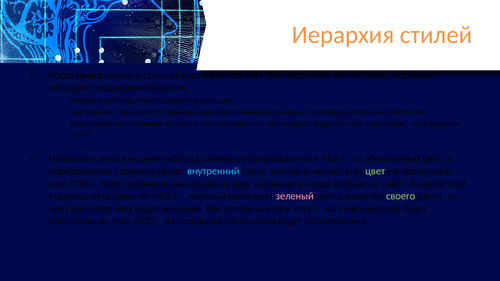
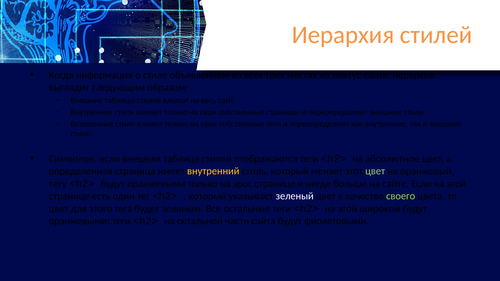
Позволяет: Позволяет -> Символов
сгруппировать: сгруппировать -> отображаются
абсолютный: абсолютный -> абсолютное
внутренний colour: light blue -> yellow
eros: eros -> тегу
зеленый colour: pink -> white
